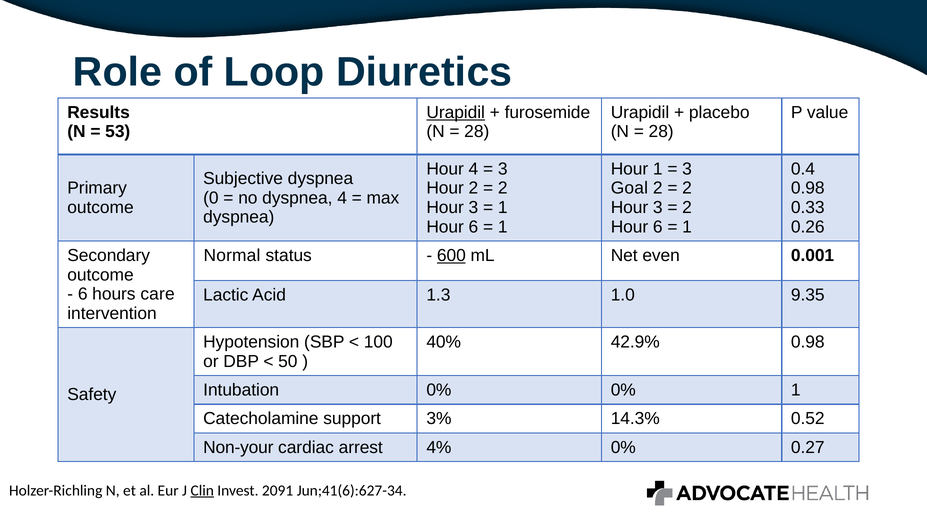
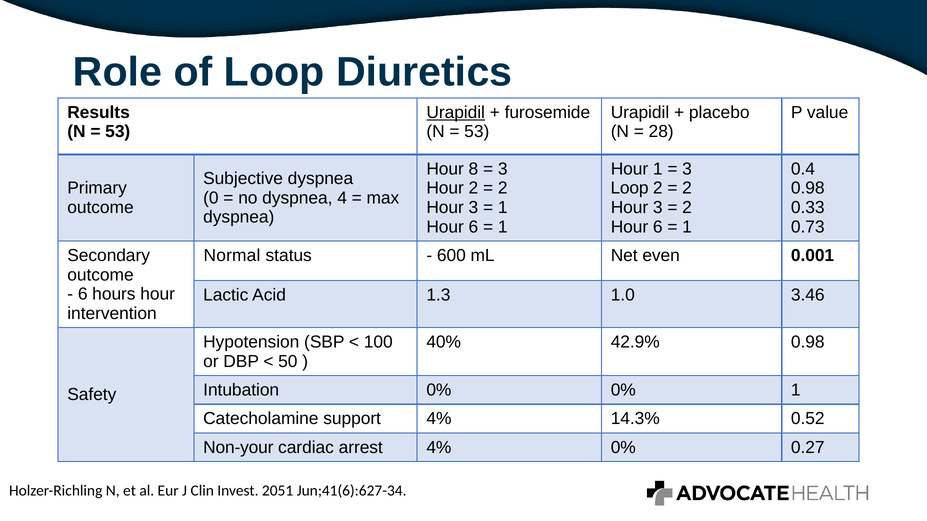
28 at (477, 132): 28 -> 53
Hour 4: 4 -> 8
Goal at (629, 188): Goal -> Loop
0.26: 0.26 -> 0.73
600 underline: present -> none
hours care: care -> hour
9.35: 9.35 -> 3.46
support 3%: 3% -> 4%
Clin underline: present -> none
2091: 2091 -> 2051
